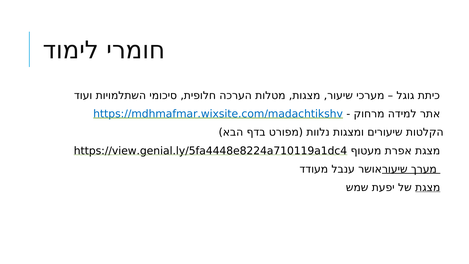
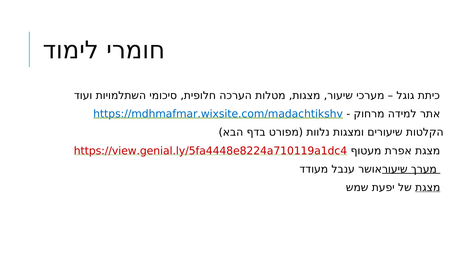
https://view.genial.ly/5fa4448e8224a710119a1dc4 colour: black -> red
